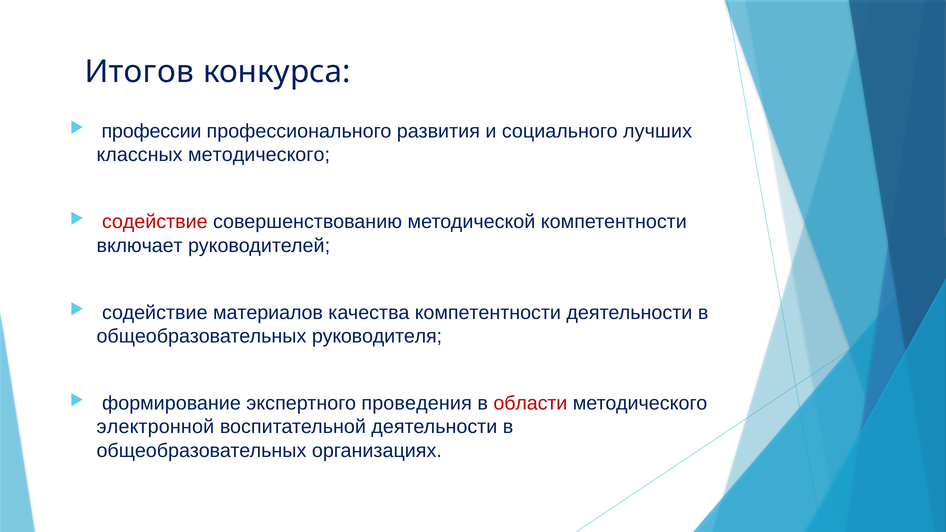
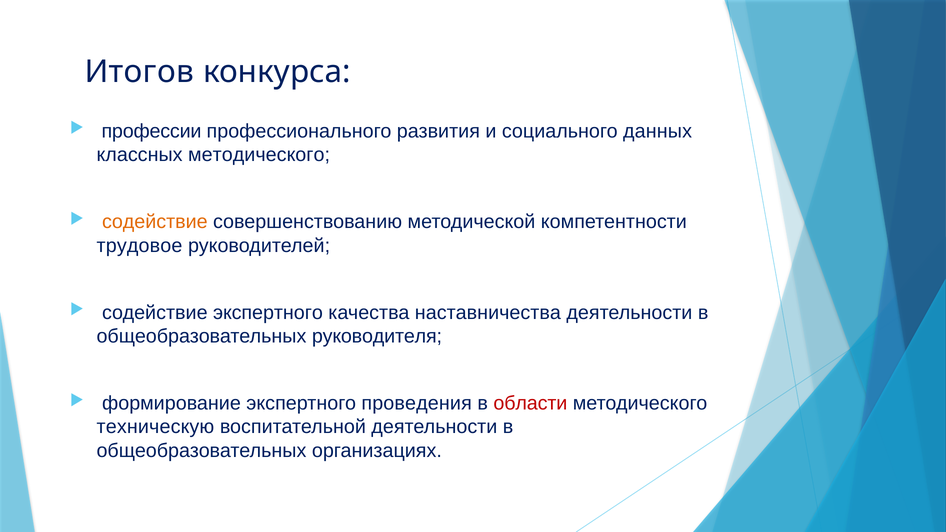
лучших: лучших -> данных
содействие at (155, 222) colour: red -> orange
включает: включает -> трудовое
содействие материалов: материалов -> экспертного
качества компетентности: компетентности -> наставничества
электронной: электронной -> техническую
